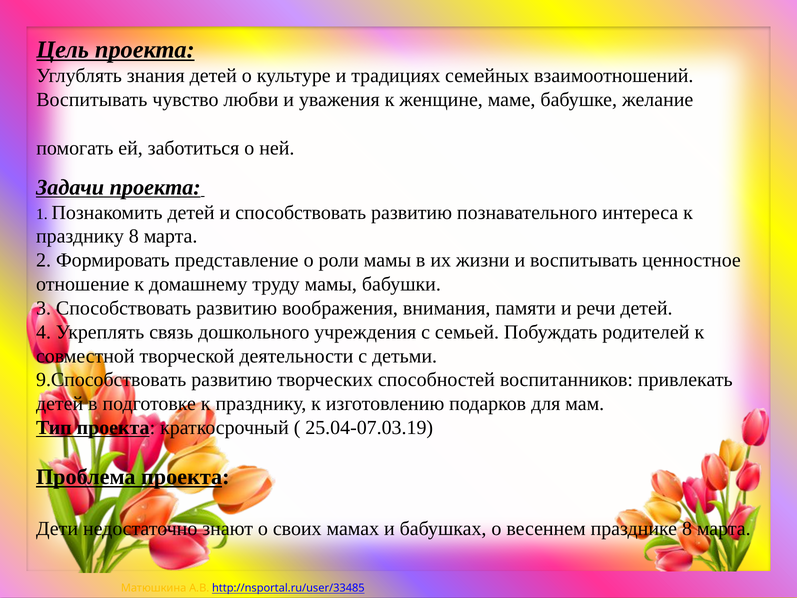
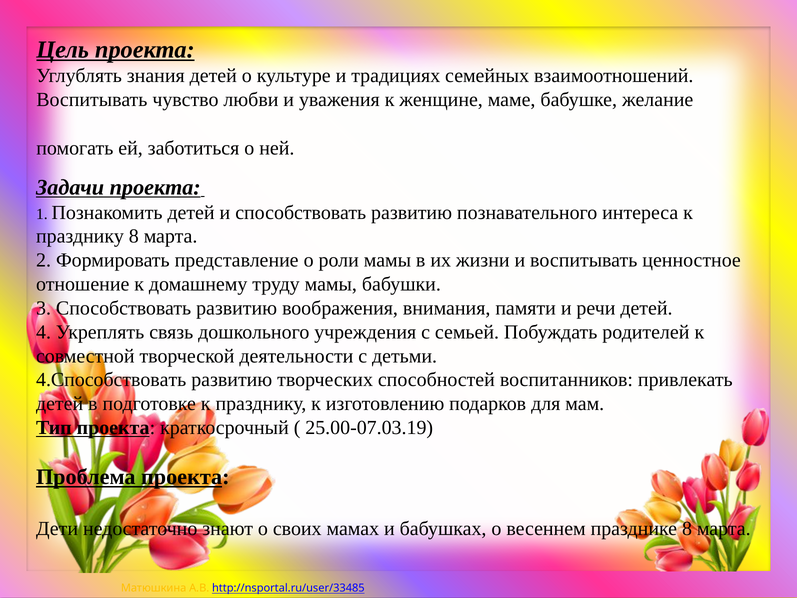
9.Способствовать: 9.Способствовать -> 4.Способствовать
25.04-07.03.19: 25.04-07.03.19 -> 25.00-07.03.19
